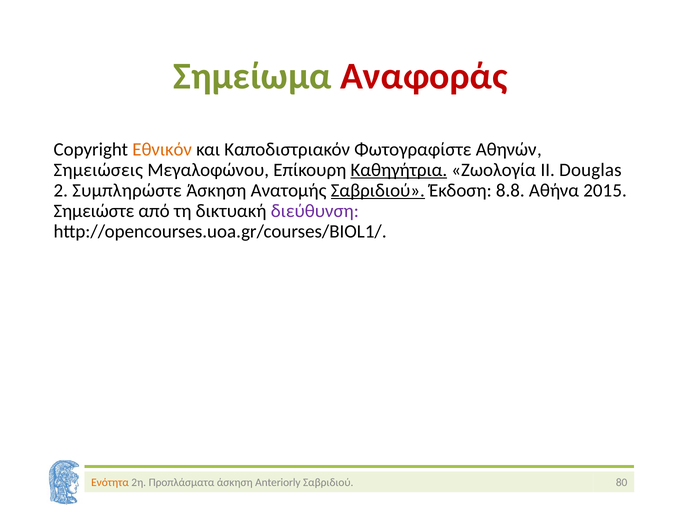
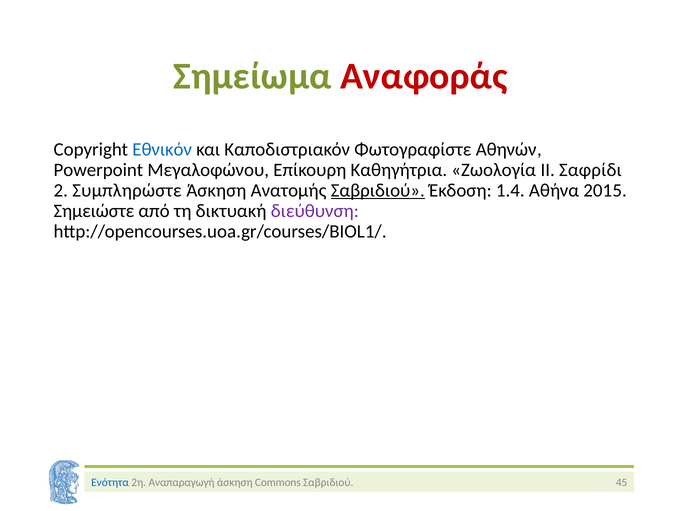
Εθνικόν colour: orange -> blue
Σημειώσεις: Σημειώσεις -> Powerpoint
Καθηγήτρια underline: present -> none
Douglas: Douglas -> Σαφρίδι
8.8: 8.8 -> 1.4
Ενότητα colour: orange -> blue
Προπλάσματα: Προπλάσματα -> Αναπαραγωγή
Anteriorly: Anteriorly -> Commons
80: 80 -> 45
